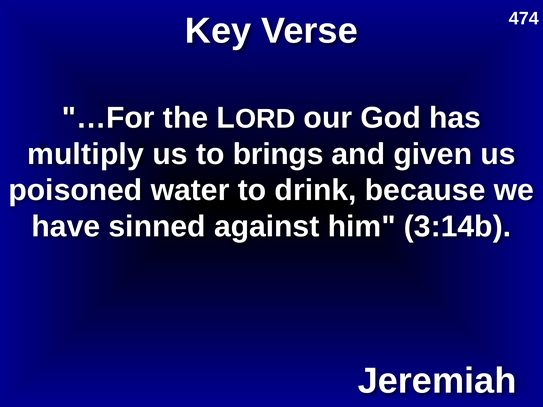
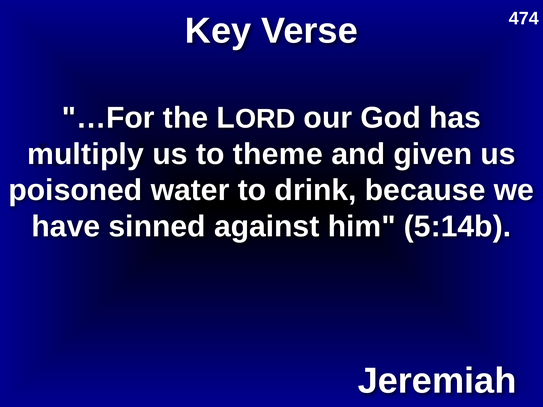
brings: brings -> theme
3:14b: 3:14b -> 5:14b
